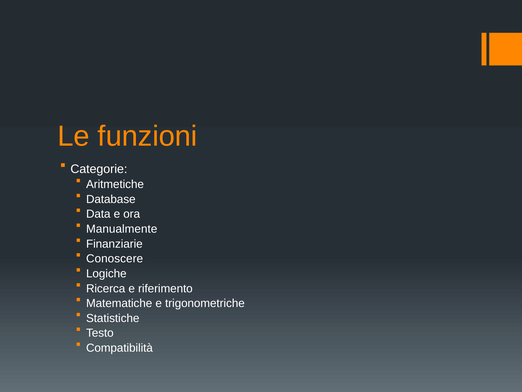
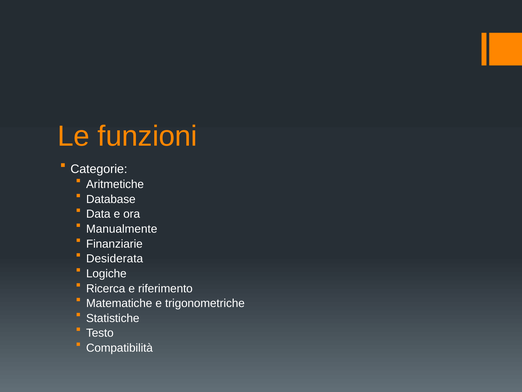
Conoscere: Conoscere -> Desiderata
